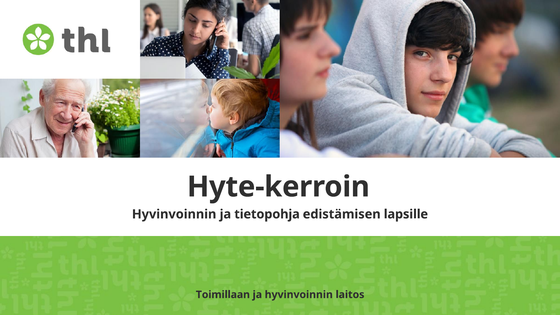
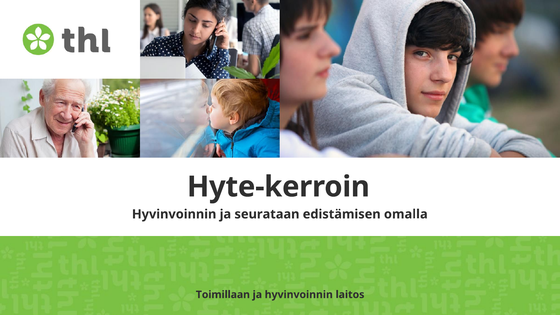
tietopohja: tietopohja -> seurataan
lapsille: lapsille -> omalla
